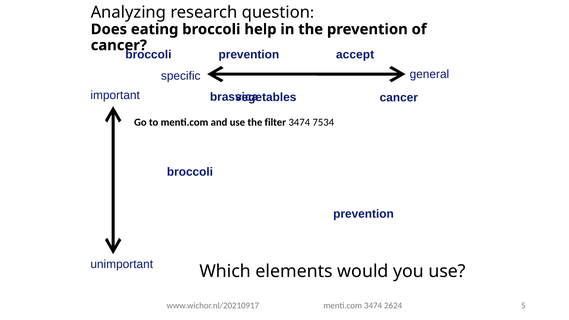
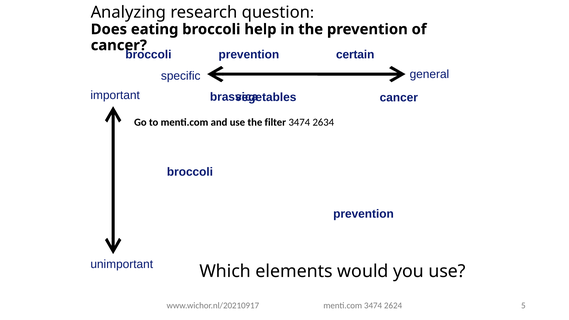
accept: accept -> certain
7534: 7534 -> 2634
